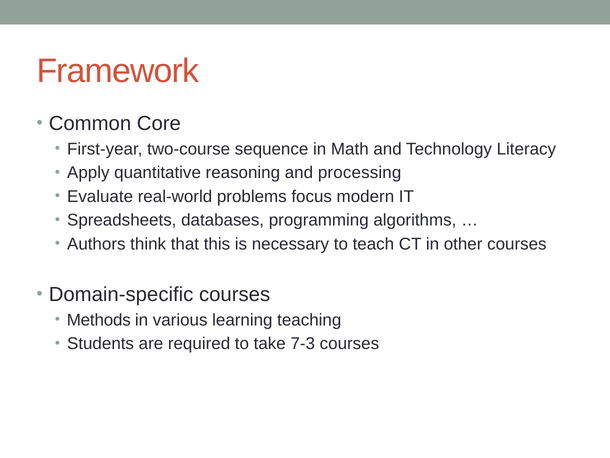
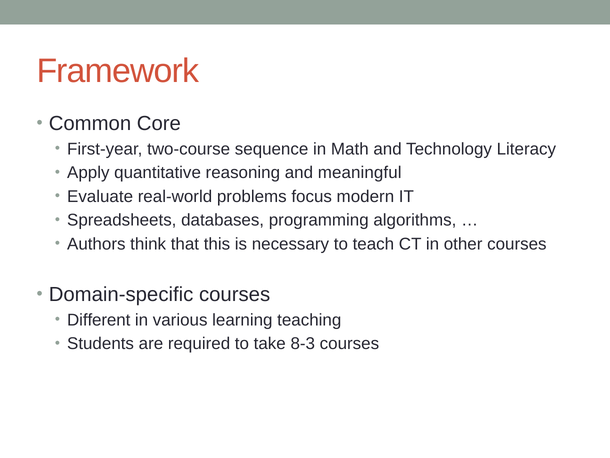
processing: processing -> meaningful
Methods: Methods -> Different
7-3: 7-3 -> 8-3
